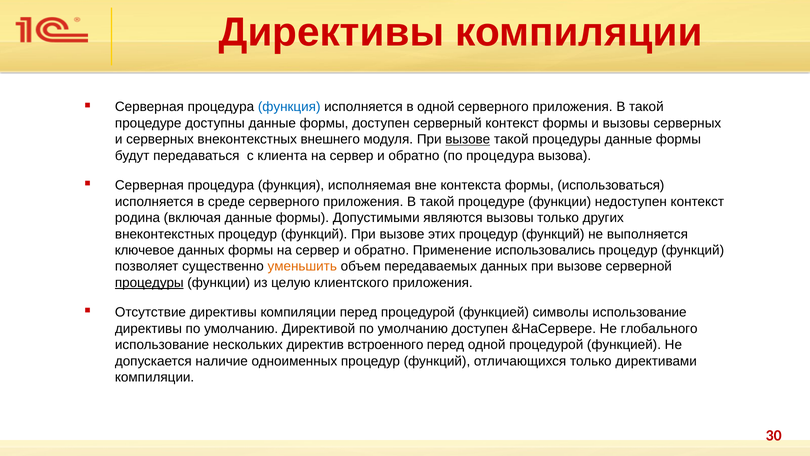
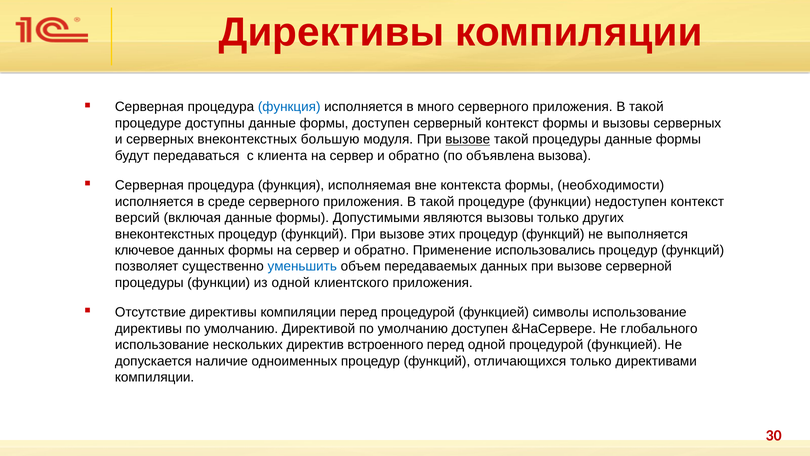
в одной: одной -> много
внешнего: внешнего -> большую
по процедура: процедура -> объявлена
использоваться: использоваться -> необходимости
родина: родина -> версий
уменьшить colour: orange -> blue
процедуры at (149, 282) underline: present -> none
из целую: целую -> одной
